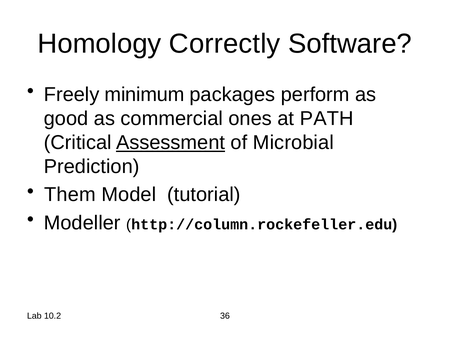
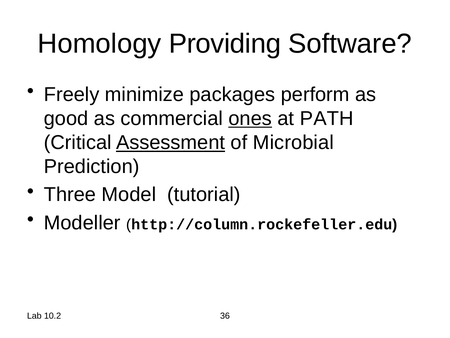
Correctly: Correctly -> Providing
minimum: minimum -> minimize
ones underline: none -> present
Them: Them -> Three
